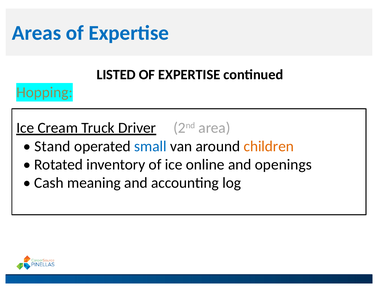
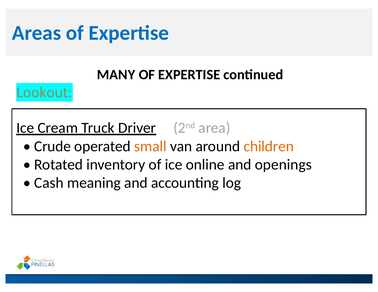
LISTED: LISTED -> MANY
Hopping: Hopping -> Lookout
Stand: Stand -> Crude
small colour: blue -> orange
